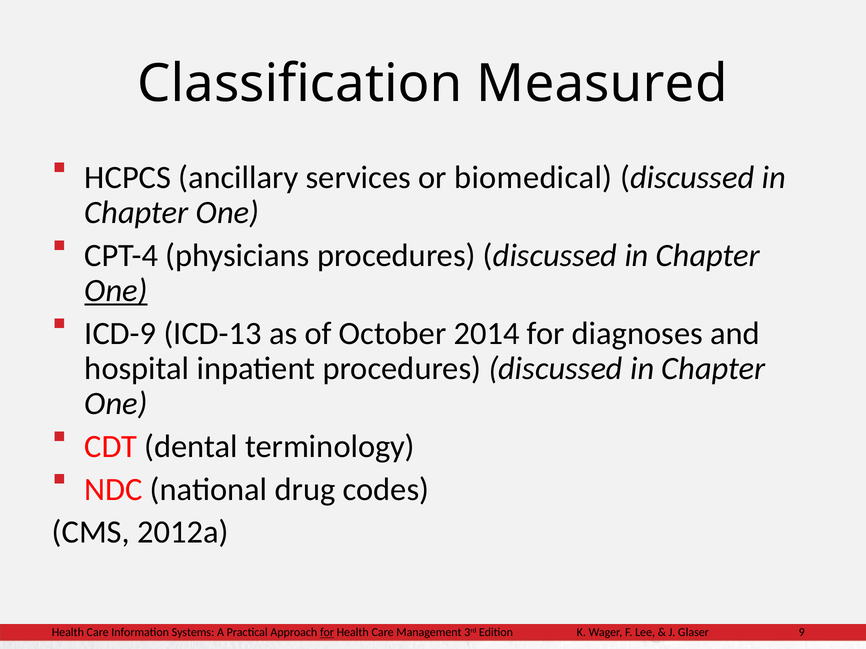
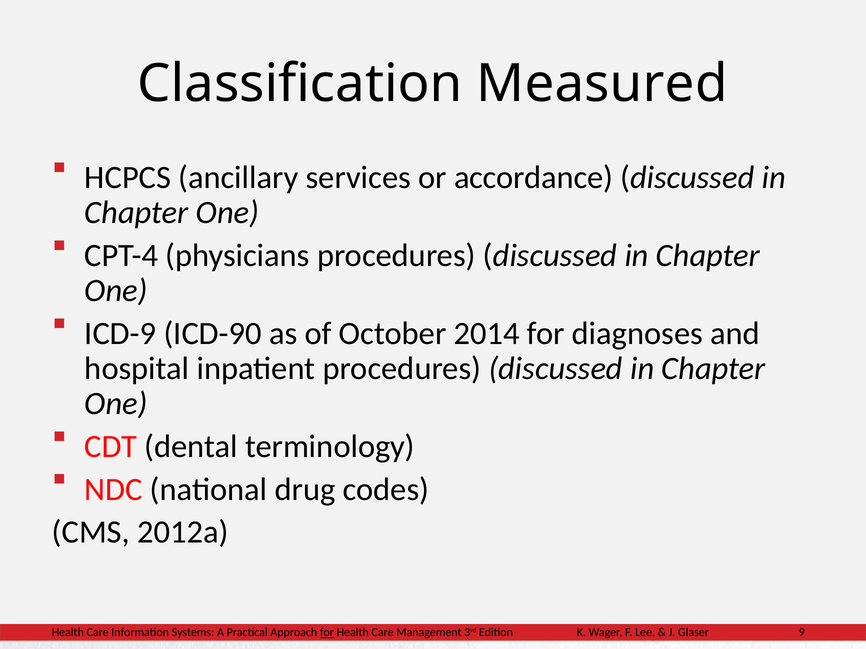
biomedical: biomedical -> accordance
One at (116, 291) underline: present -> none
ICD-13: ICD-13 -> ICD-90
